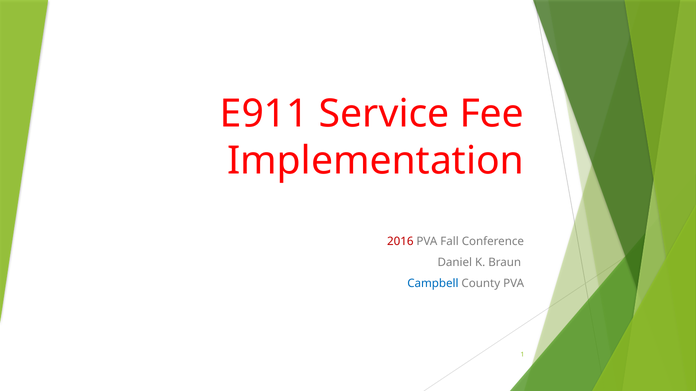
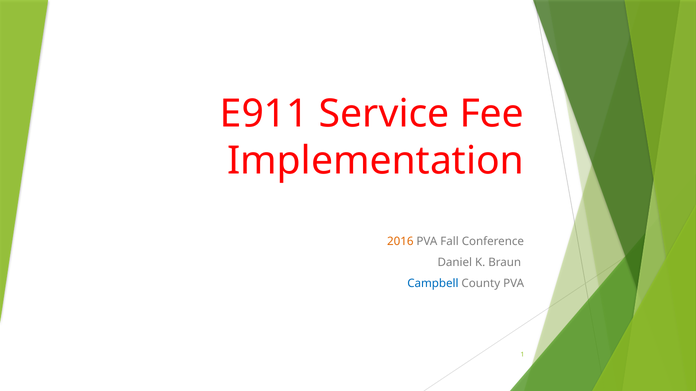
2016 colour: red -> orange
